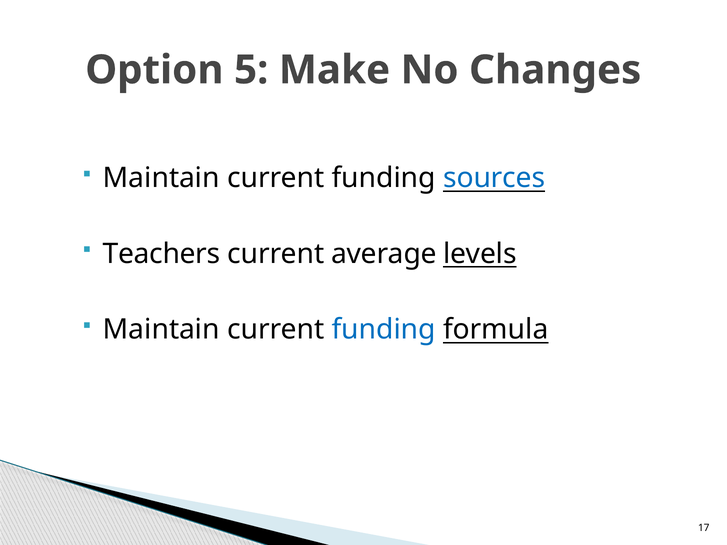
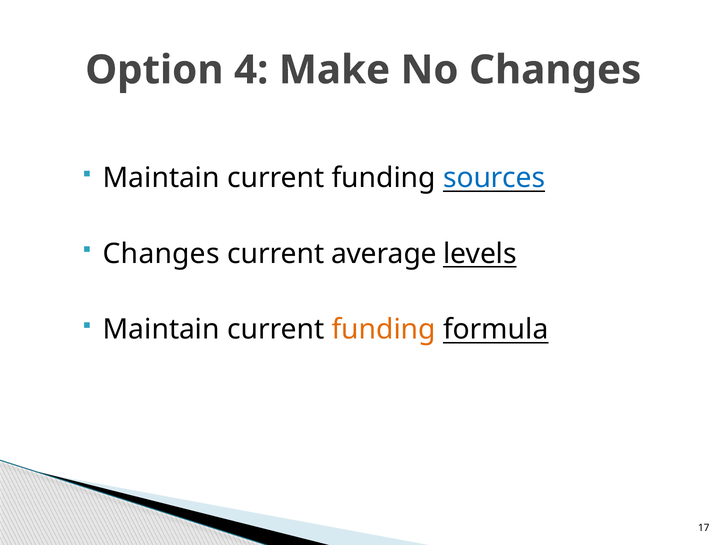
5: 5 -> 4
Teachers at (161, 254): Teachers -> Changes
funding at (384, 330) colour: blue -> orange
